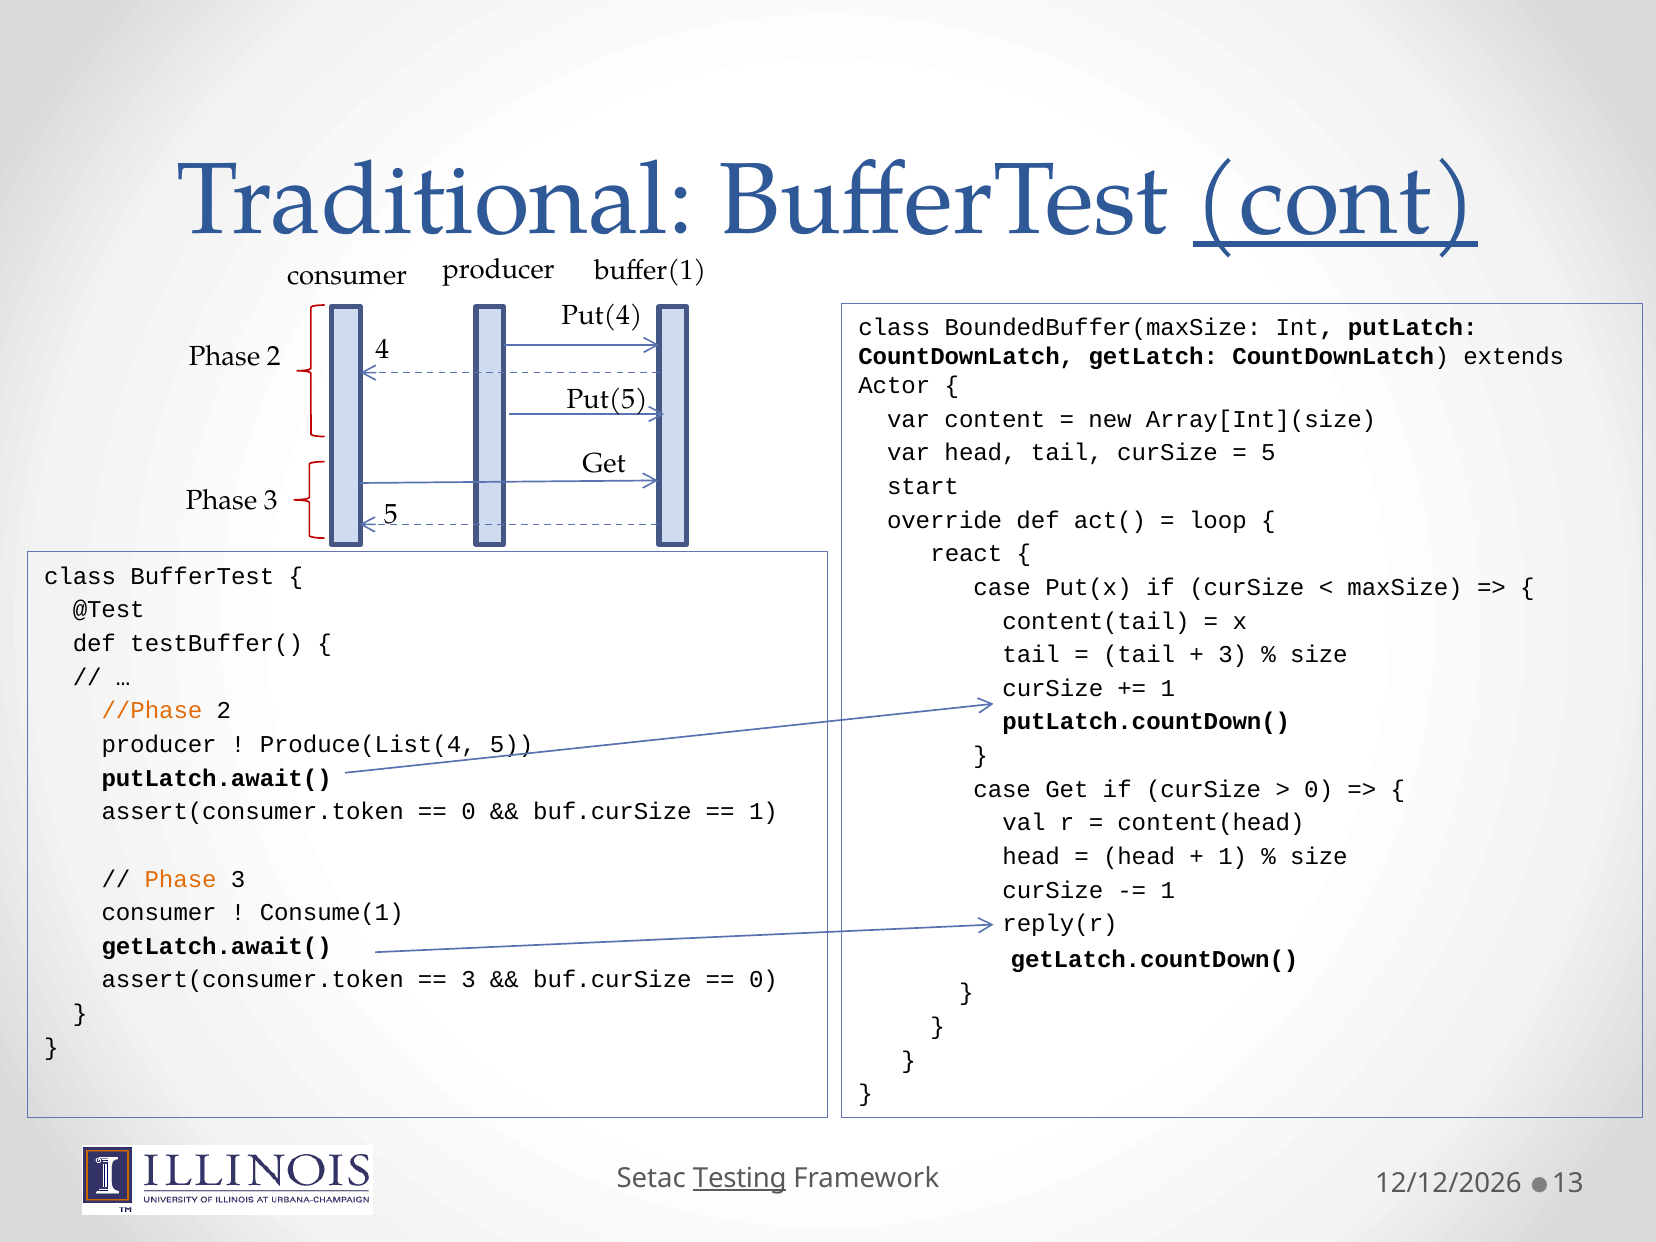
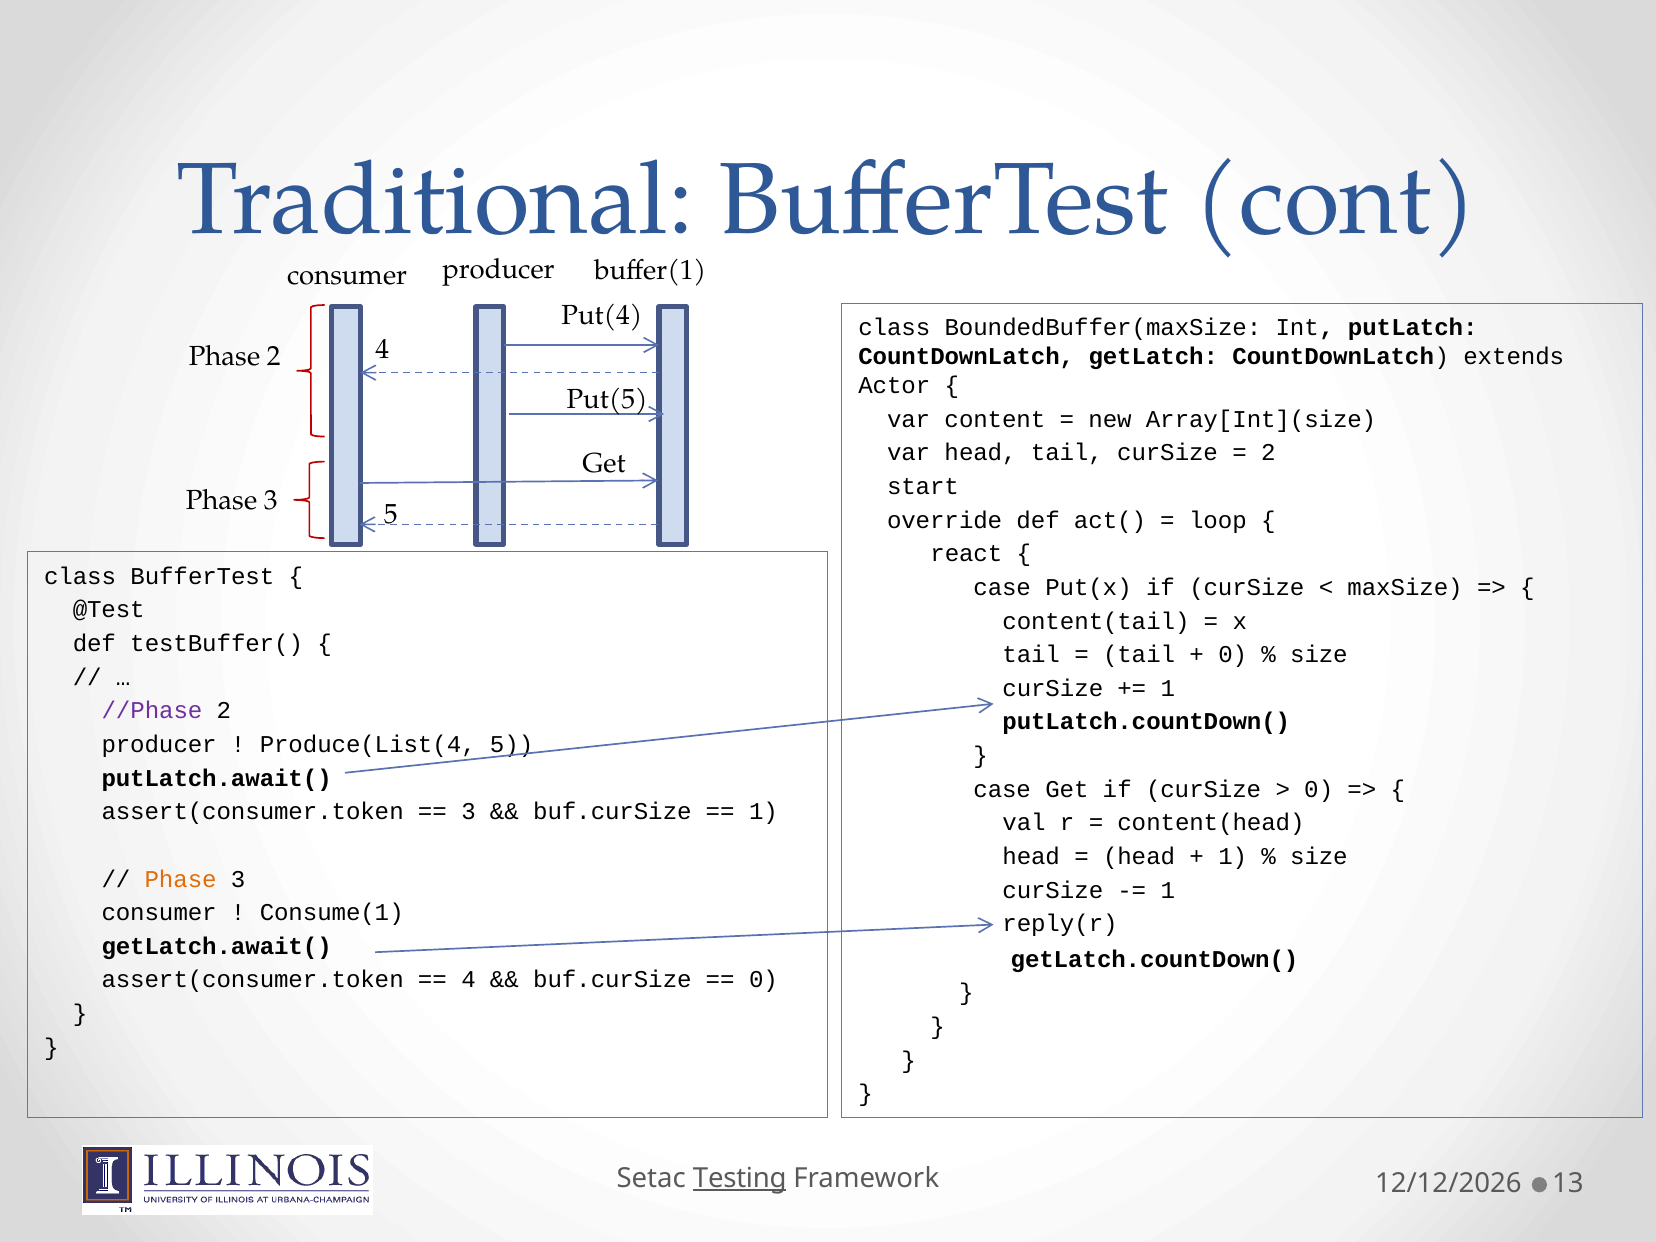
cont underline: present -> none
5 at (1268, 453): 5 -> 2
3 at (1233, 655): 3 -> 0
//Phase colour: orange -> purple
0 at (469, 812): 0 -> 3
3 at (469, 980): 3 -> 4
